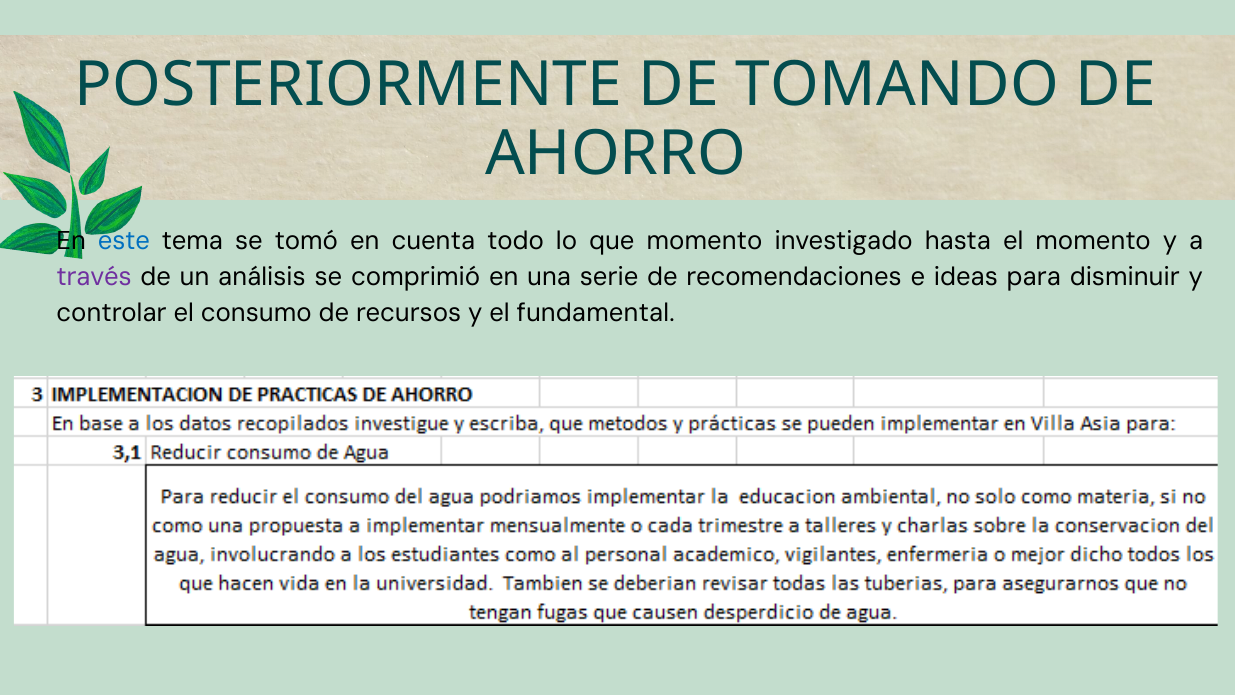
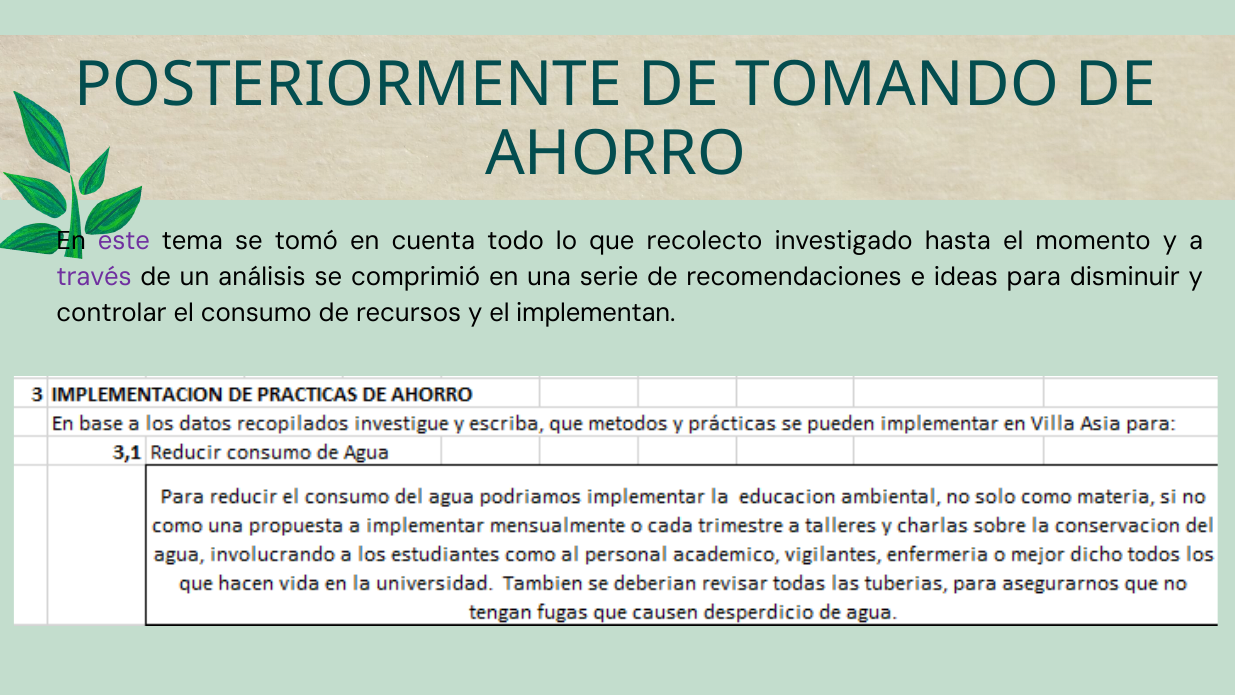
este colour: blue -> purple
que momento: momento -> recolecto
fundamental: fundamental -> implementan
